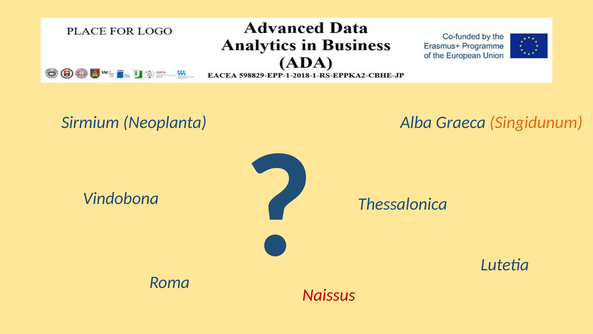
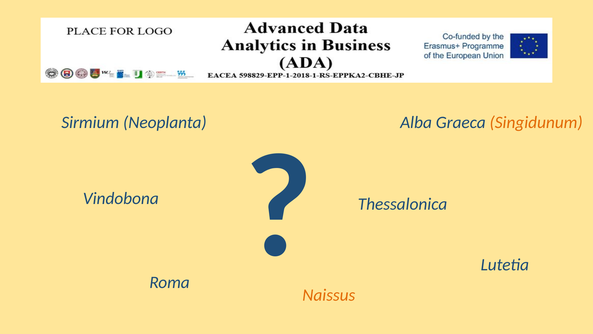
Naissus colour: red -> orange
